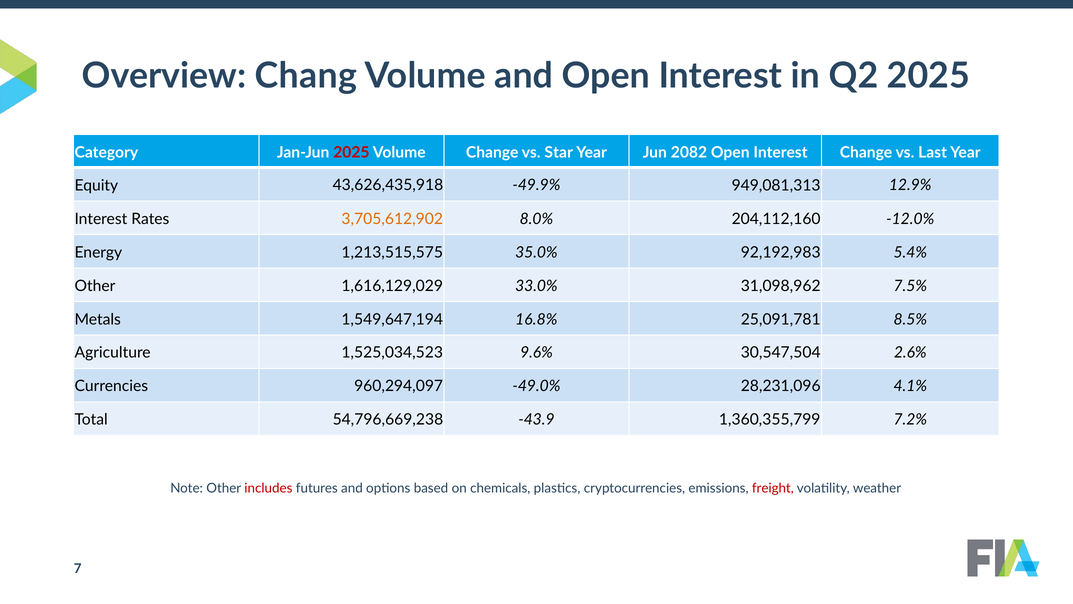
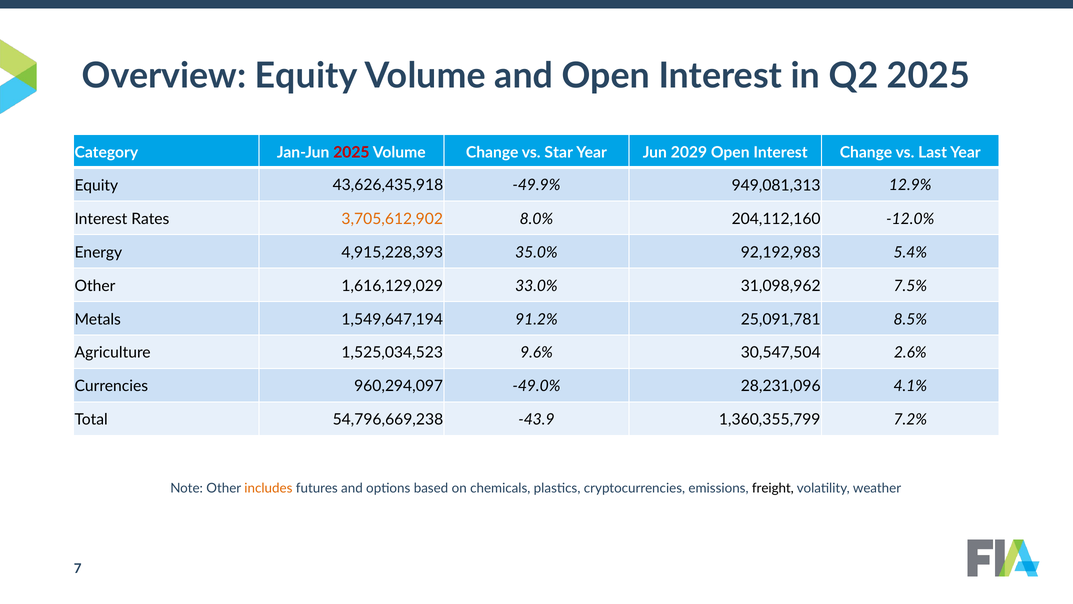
Overview Chang: Chang -> Equity
2082: 2082 -> 2029
1,213,515,575: 1,213,515,575 -> 4,915,228,393
16.8%: 16.8% -> 91.2%
includes colour: red -> orange
freight colour: red -> black
